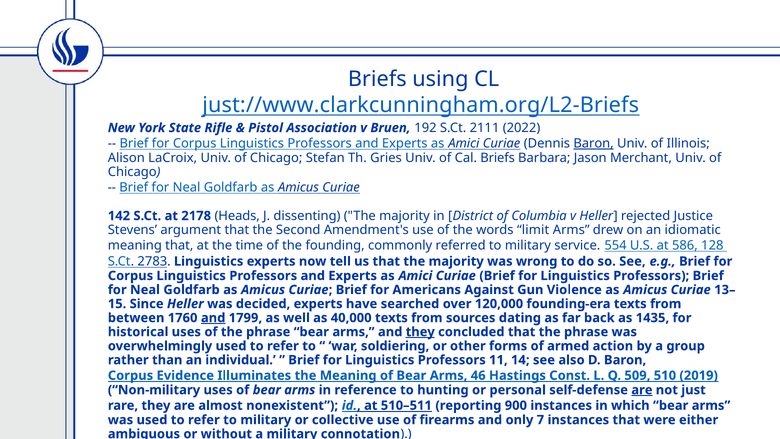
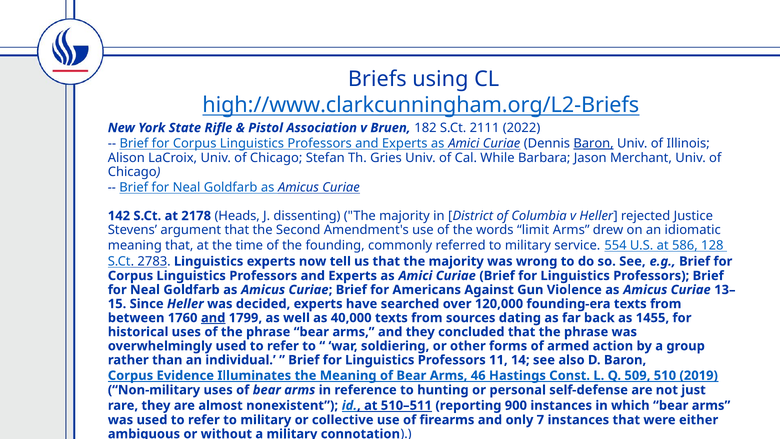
just://www.clarkcunningham.org/L2-Briefs: just://www.clarkcunningham.org/L2-Briefs -> high://www.clarkcunningham.org/L2-Briefs
192: 192 -> 182
Cal Briefs: Briefs -> While
1435: 1435 -> 1455
they at (420, 332) underline: present -> none
are at (642, 390) underline: present -> none
